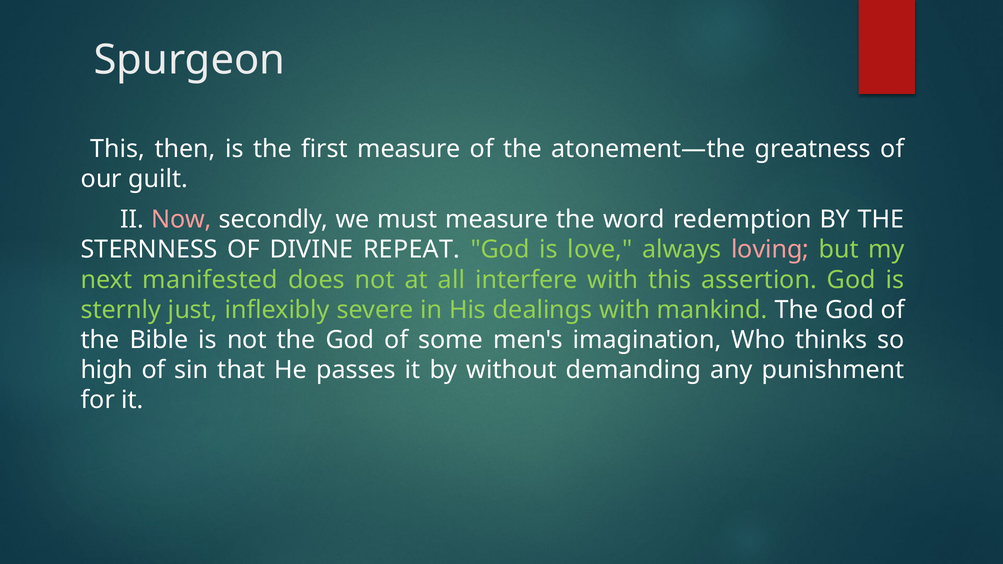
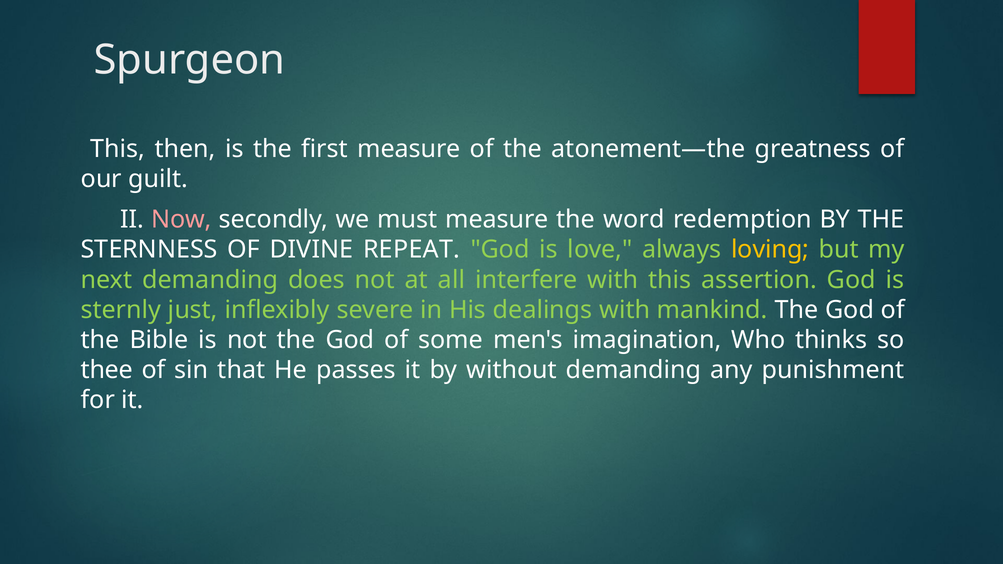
loving colour: pink -> yellow
next manifested: manifested -> demanding
high: high -> thee
